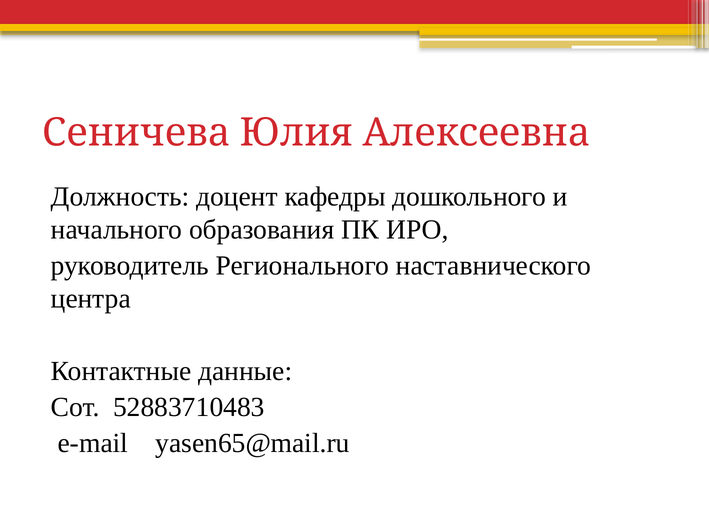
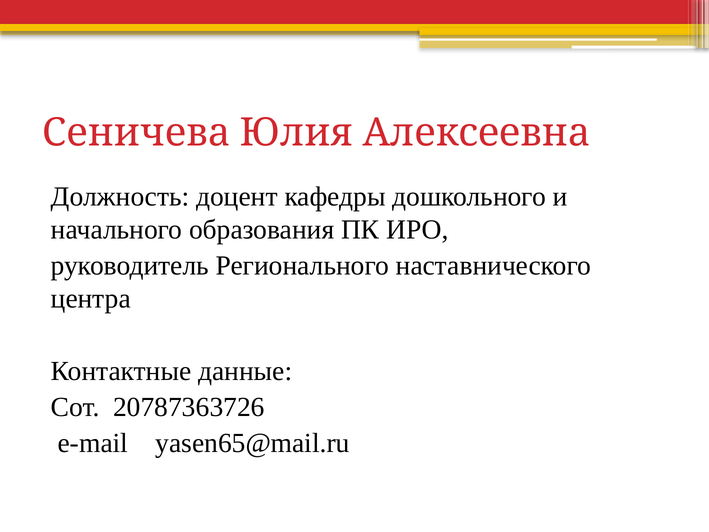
52883710483: 52883710483 -> 20787363726
